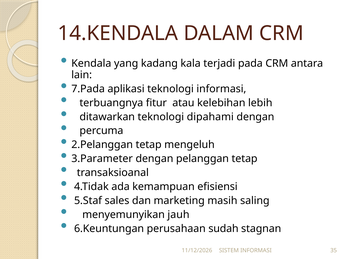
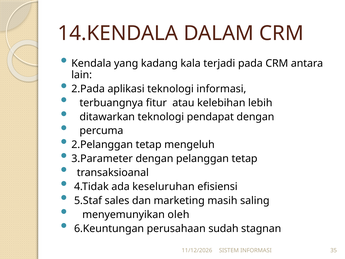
7.Pada: 7.Pada -> 2.Pada
dipahami: dipahami -> pendapat
kemampuan: kemampuan -> keseluruhan
jauh: jauh -> oleh
